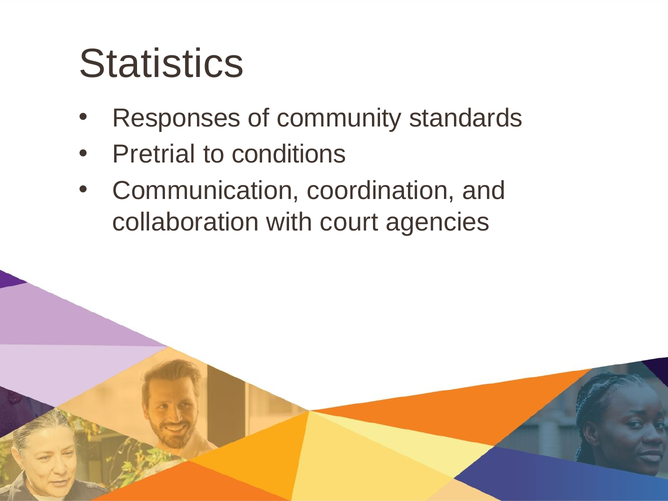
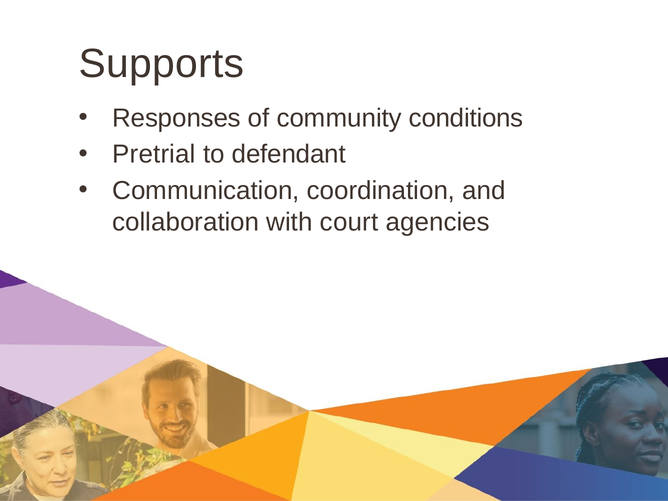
Statistics: Statistics -> Supports
standards: standards -> conditions
conditions: conditions -> defendant
